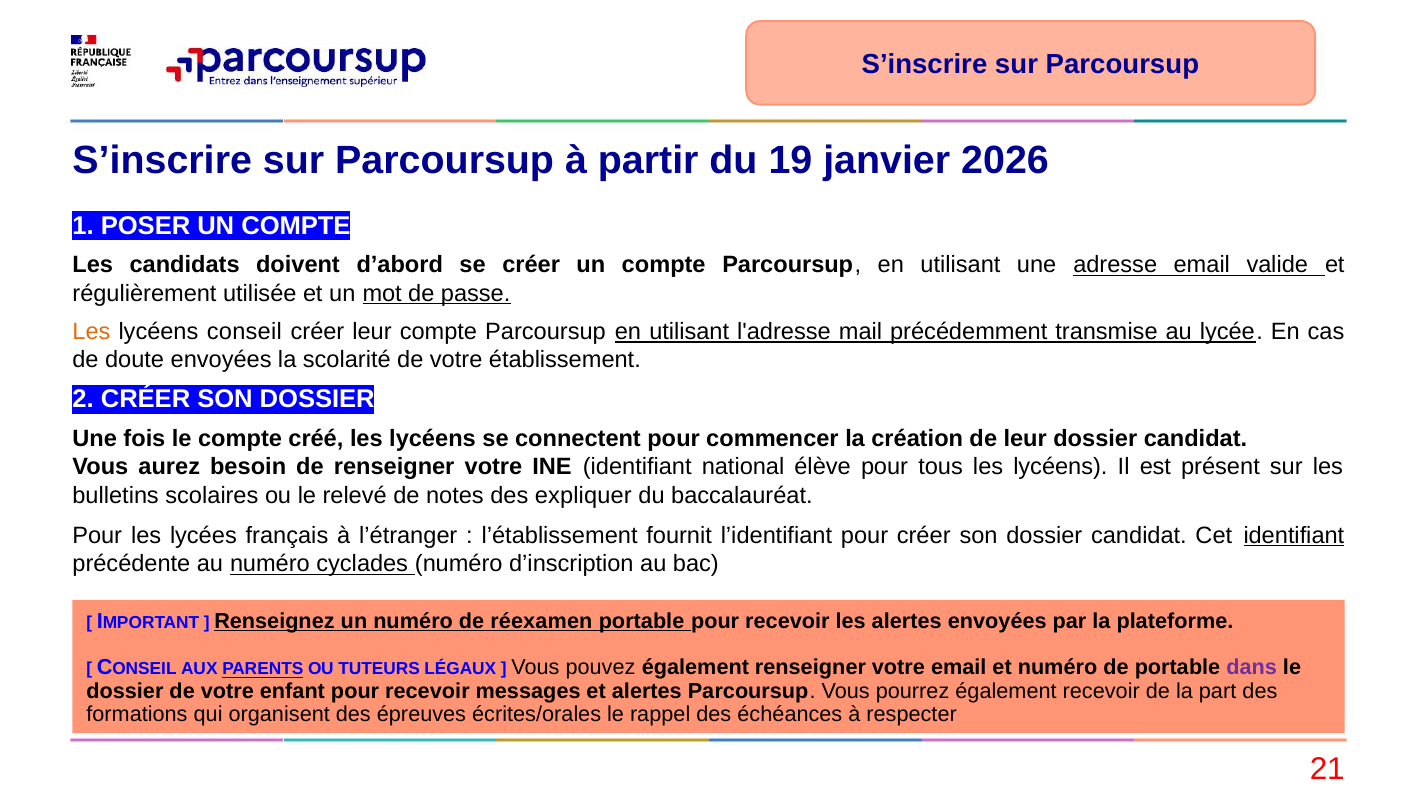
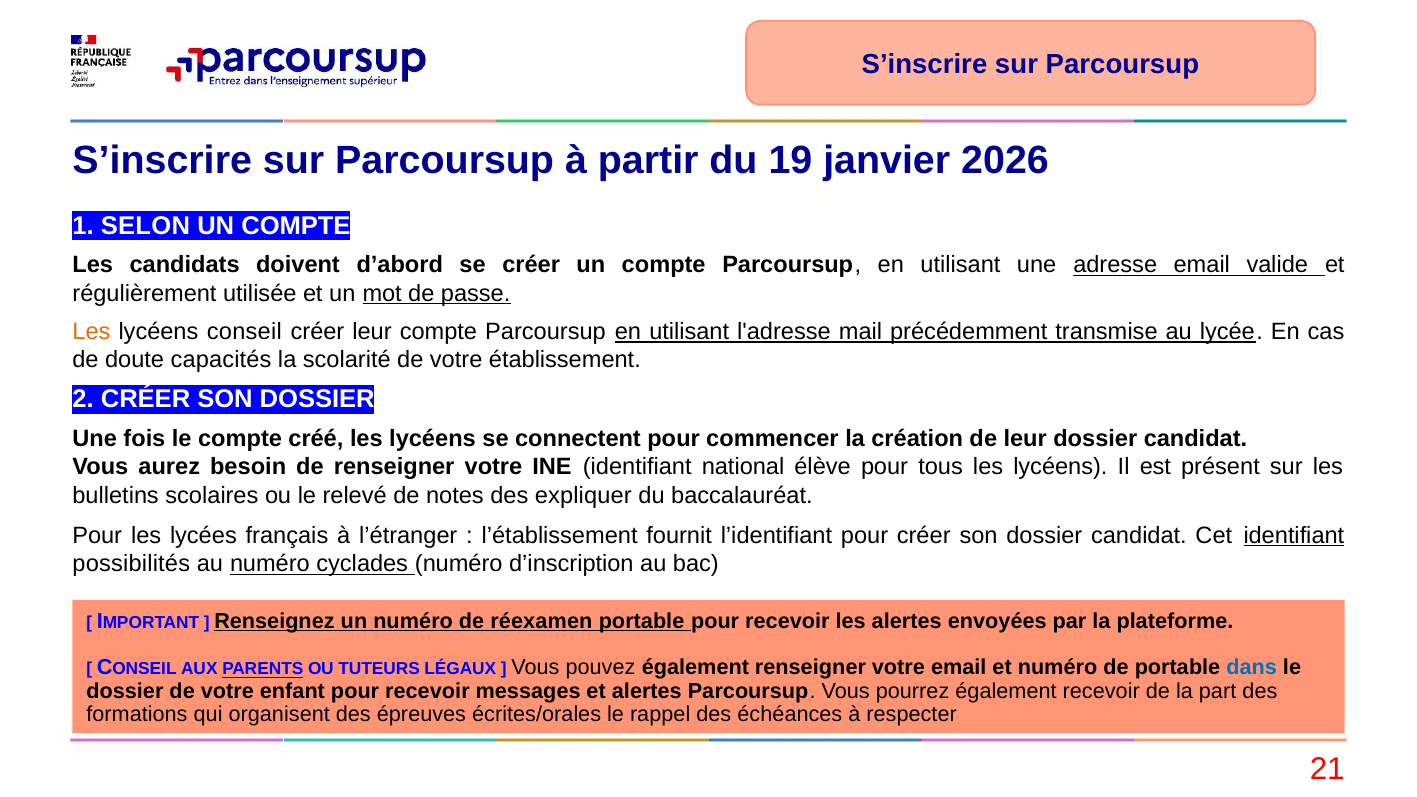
POSER: POSER -> SELON
doute envoyées: envoyées -> capacités
précédente: précédente -> possibilités
dans colour: purple -> blue
